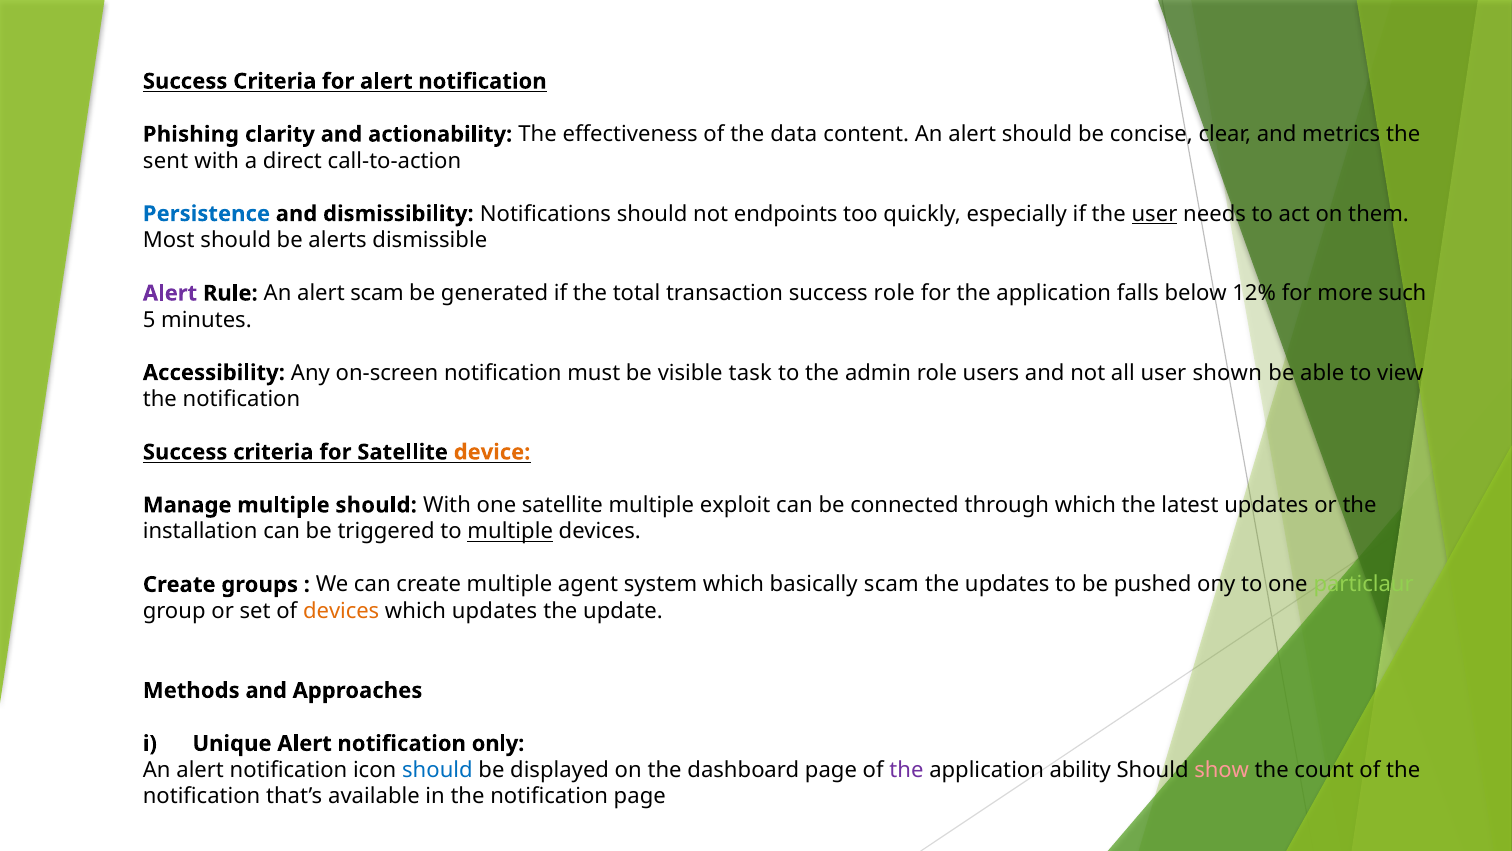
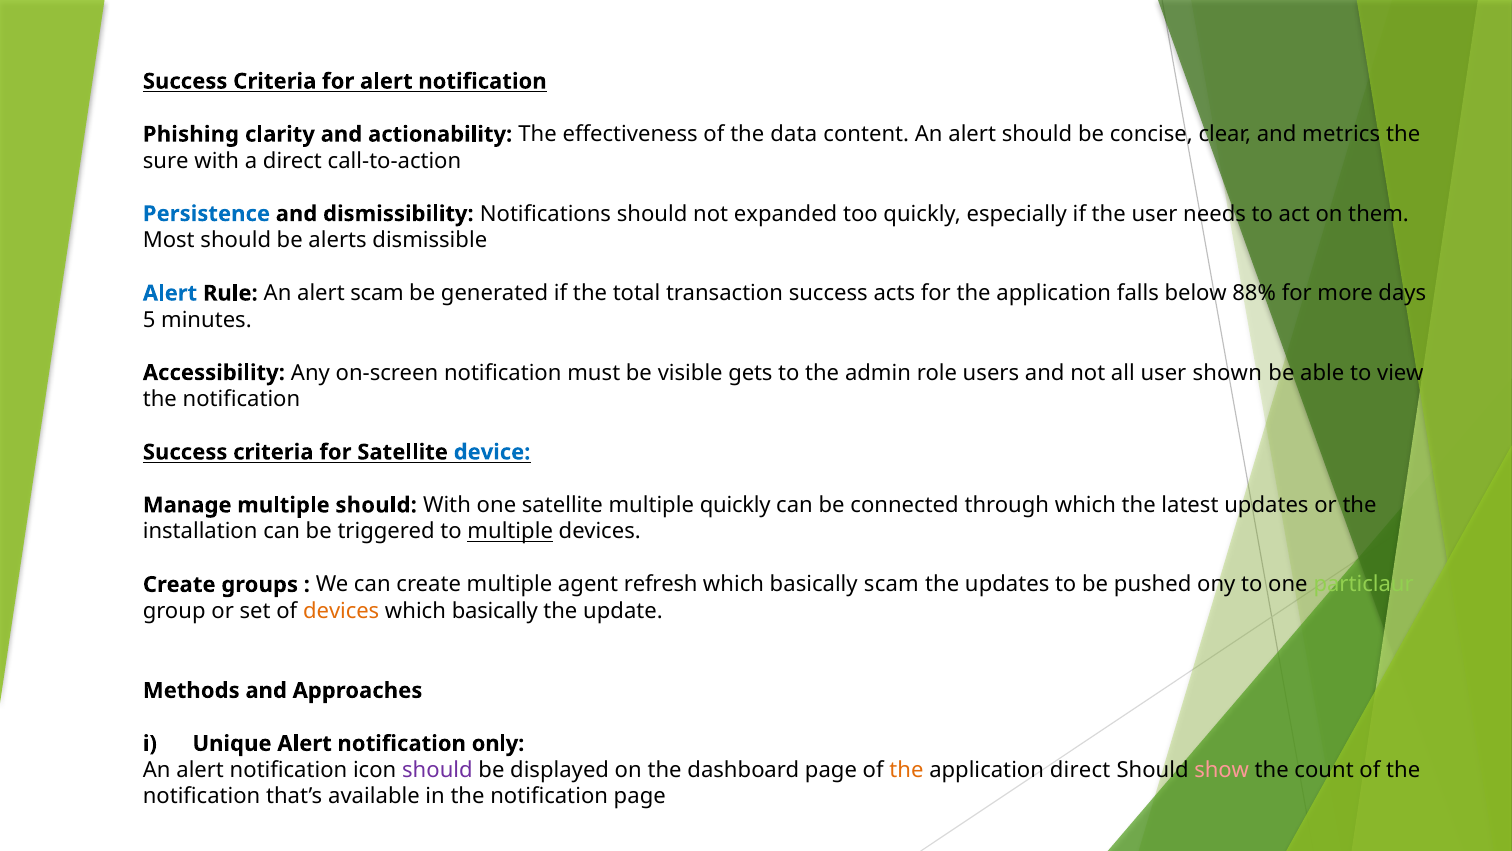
sent: sent -> sure
endpoints: endpoints -> expanded
user at (1154, 214) underline: present -> none
Alert at (170, 293) colour: purple -> blue
success role: role -> acts
12%: 12% -> 88%
such: such -> days
task: task -> gets
device colour: orange -> blue
multiple exploit: exploit -> quickly
system: system -> refresh
updates at (495, 611): updates -> basically
should at (437, 770) colour: blue -> purple
the at (906, 770) colour: purple -> orange
application ability: ability -> direct
